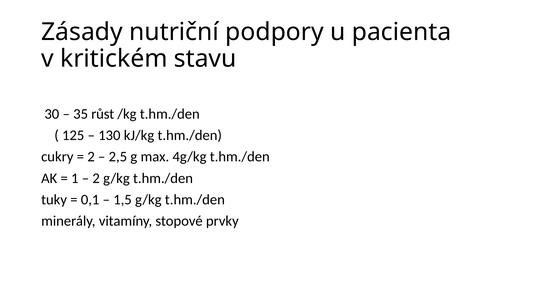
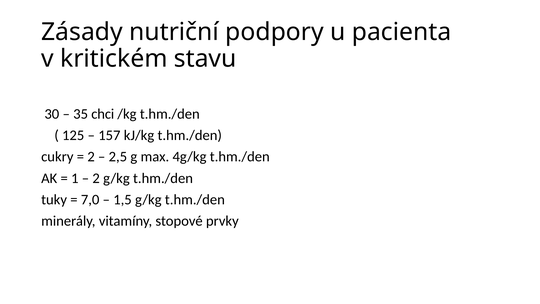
růst: růst -> chci
130: 130 -> 157
0,1: 0,1 -> 7,0
